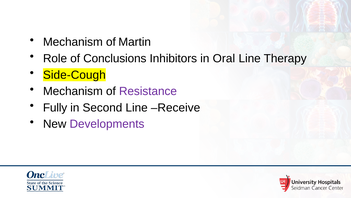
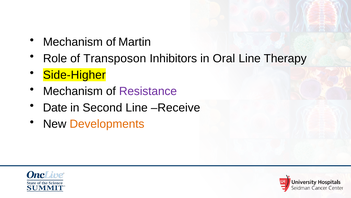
Conclusions: Conclusions -> Transposon
Side-Cough: Side-Cough -> Side-Higher
Fully: Fully -> Date
Developments colour: purple -> orange
